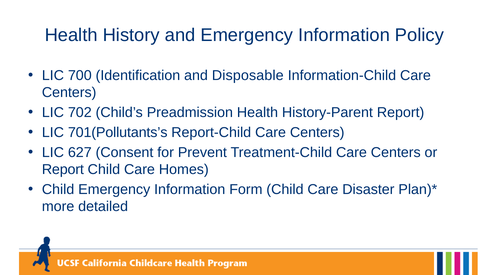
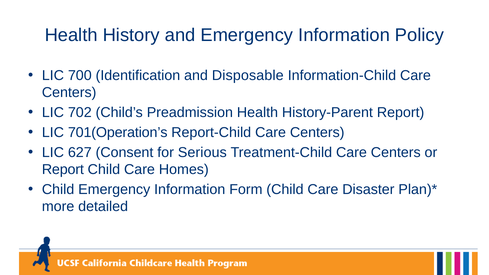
701(Pollutants’s: 701(Pollutants’s -> 701(Operation’s
Prevent: Prevent -> Serious
